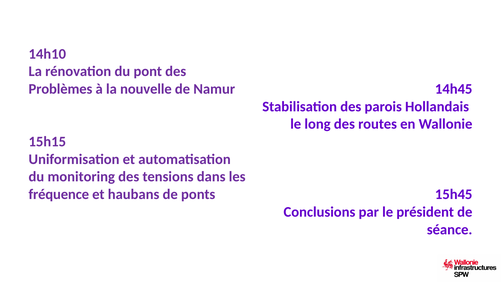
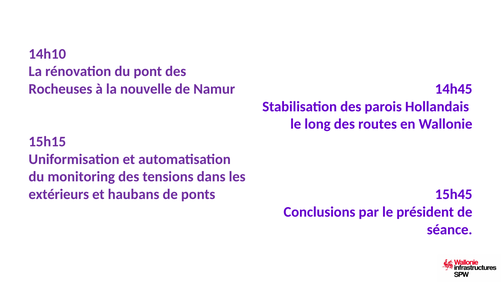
Problèmes: Problèmes -> Rocheuses
fréquence: fréquence -> extérieurs
